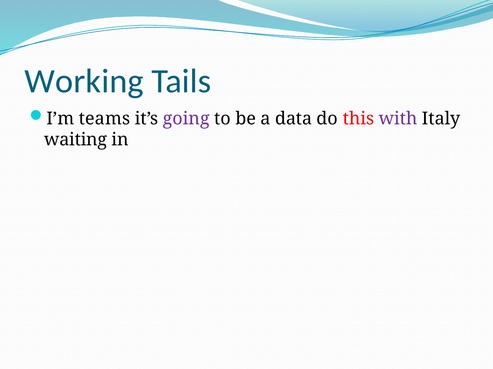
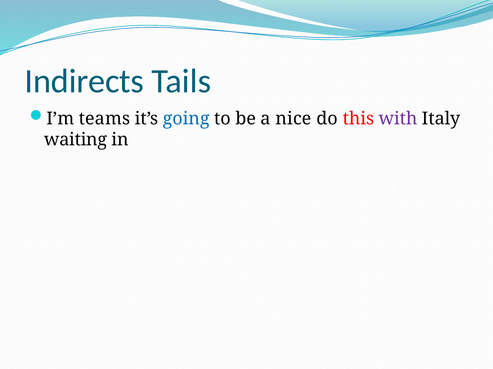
Working: Working -> Indirects
going colour: purple -> blue
data: data -> nice
